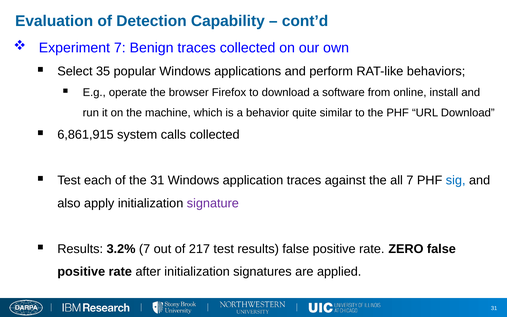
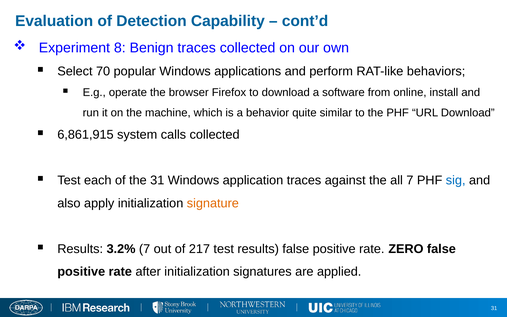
Experiment 7: 7 -> 8
35: 35 -> 70
signature colour: purple -> orange
